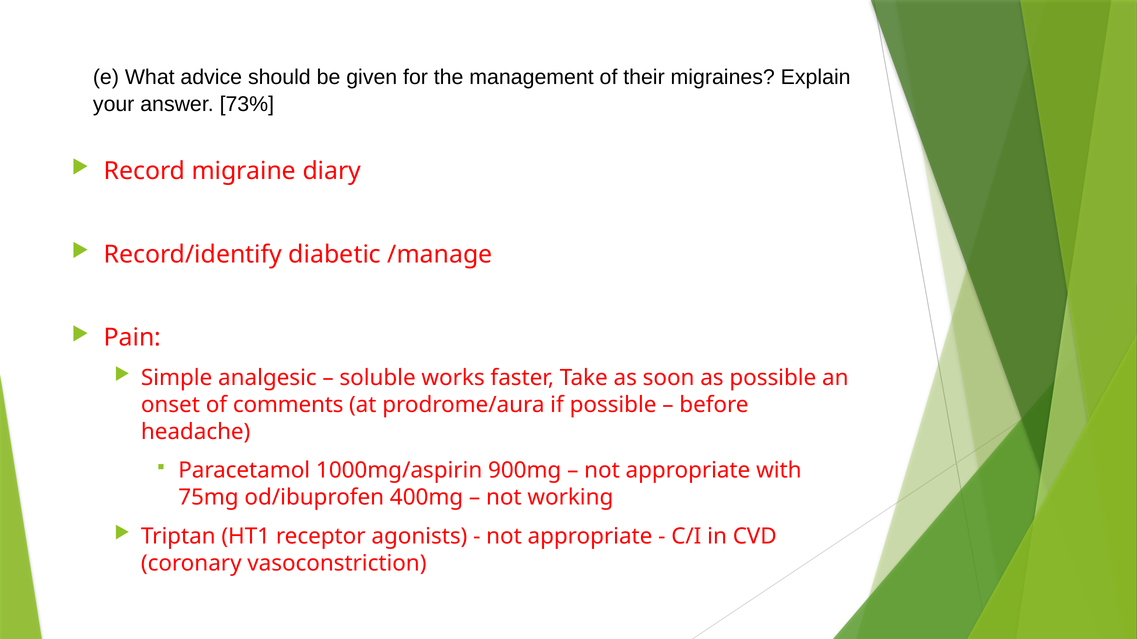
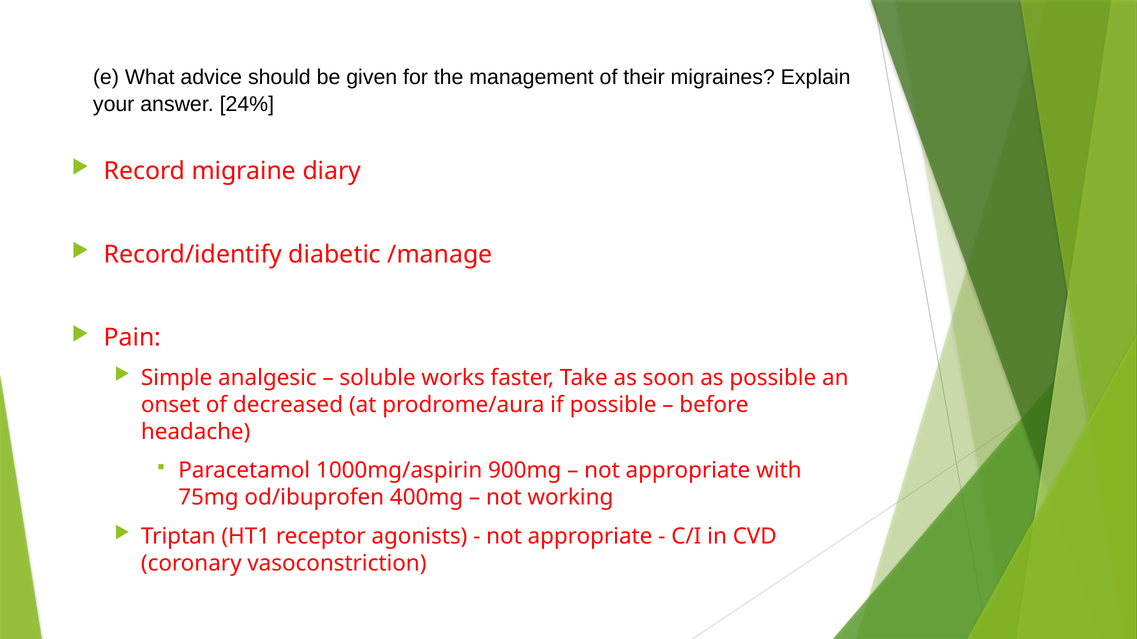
73%: 73% -> 24%
comments: comments -> decreased
